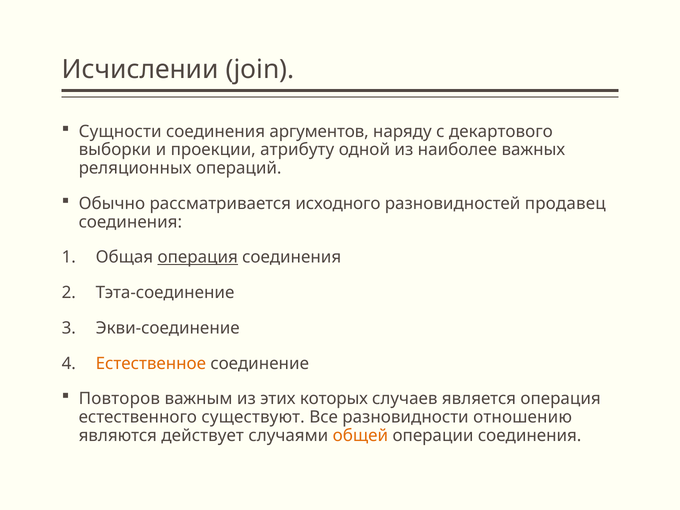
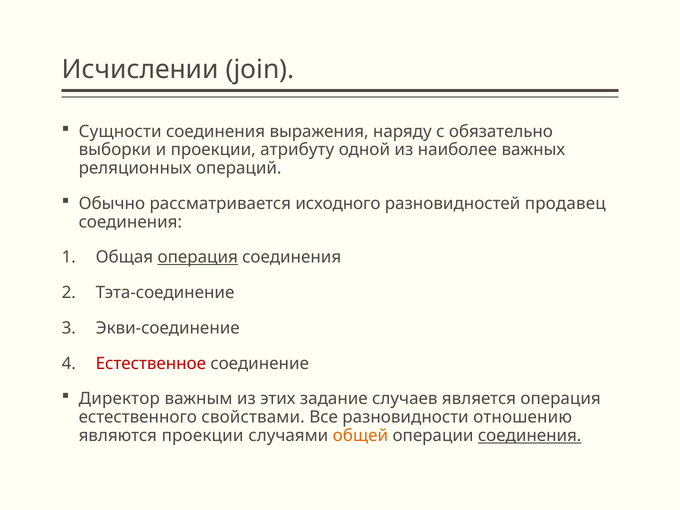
аргументов: аргументов -> выражения
декартового: декартового -> обязательно
Естественное colour: orange -> red
Повторов: Повторов -> Директор
которых: которых -> задание
существуют: существуют -> свойствами
являются действует: действует -> проекции
соединения at (530, 436) underline: none -> present
